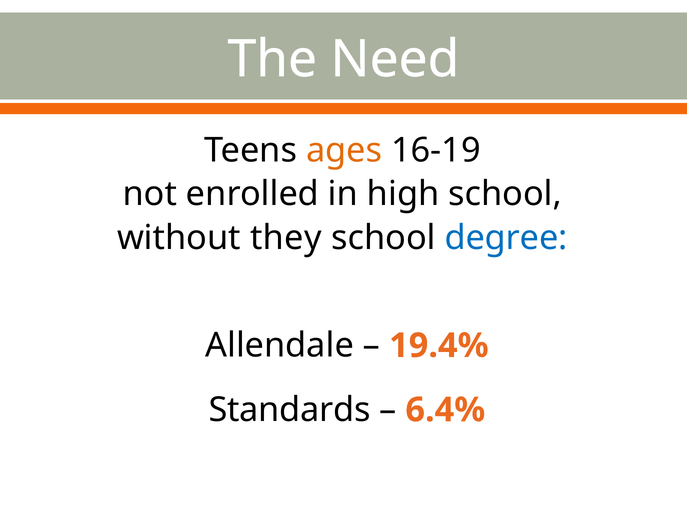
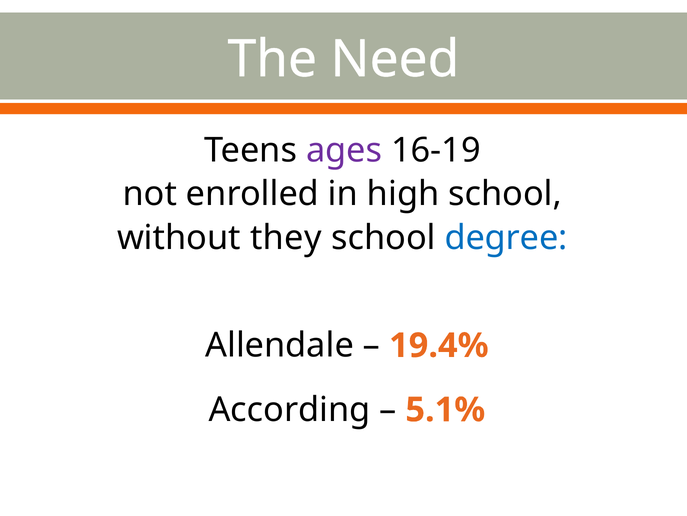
ages colour: orange -> purple
Standards: Standards -> According
6.4%: 6.4% -> 5.1%
